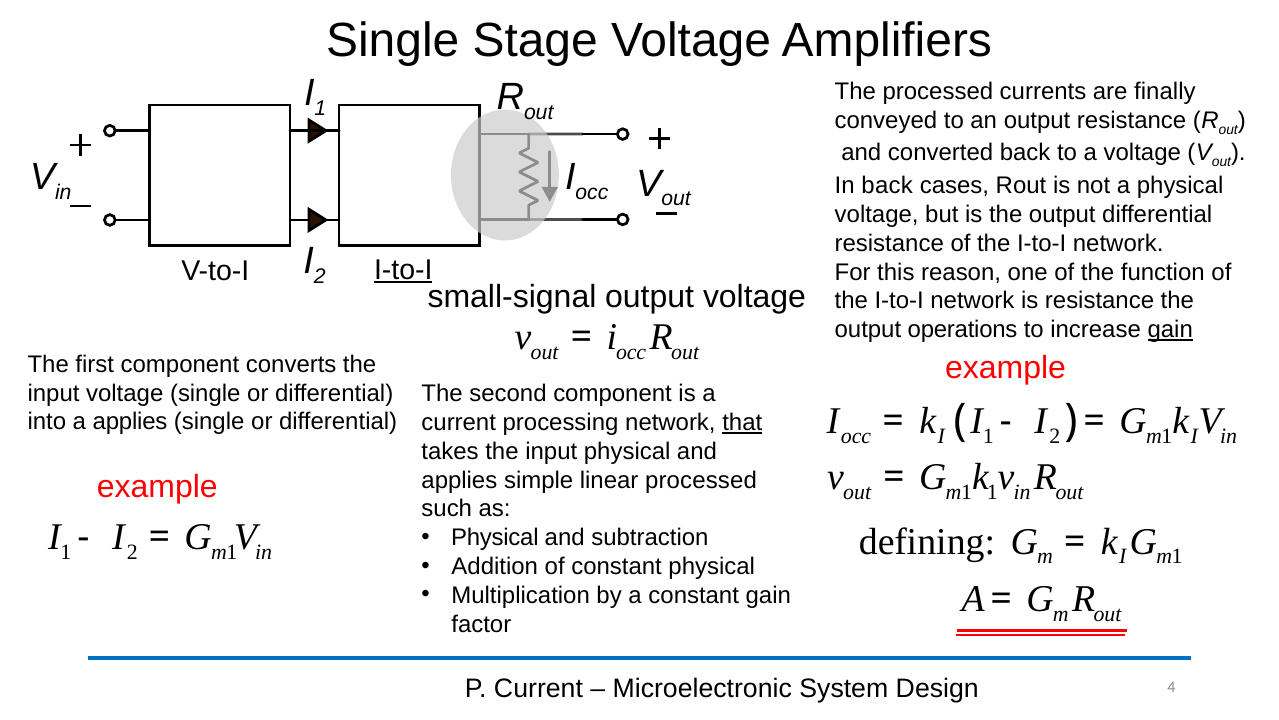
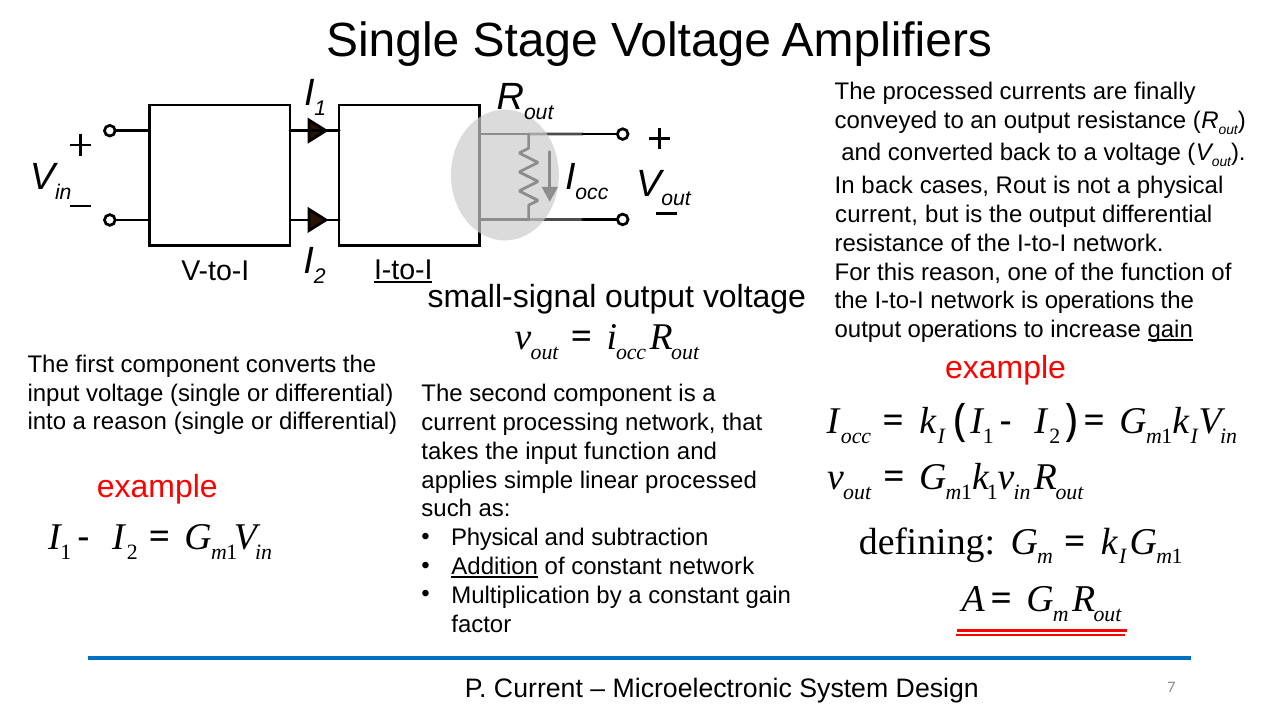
voltage at (877, 214): voltage -> current
is resistance: resistance -> operations
a applies: applies -> reason
that underline: present -> none
input physical: physical -> function
Addition underline: none -> present
constant physical: physical -> network
4: 4 -> 7
